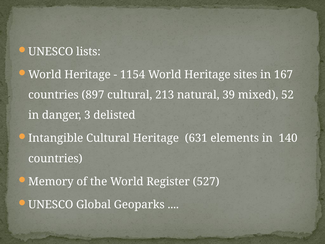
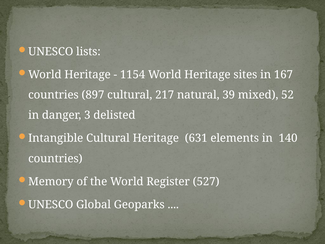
213: 213 -> 217
